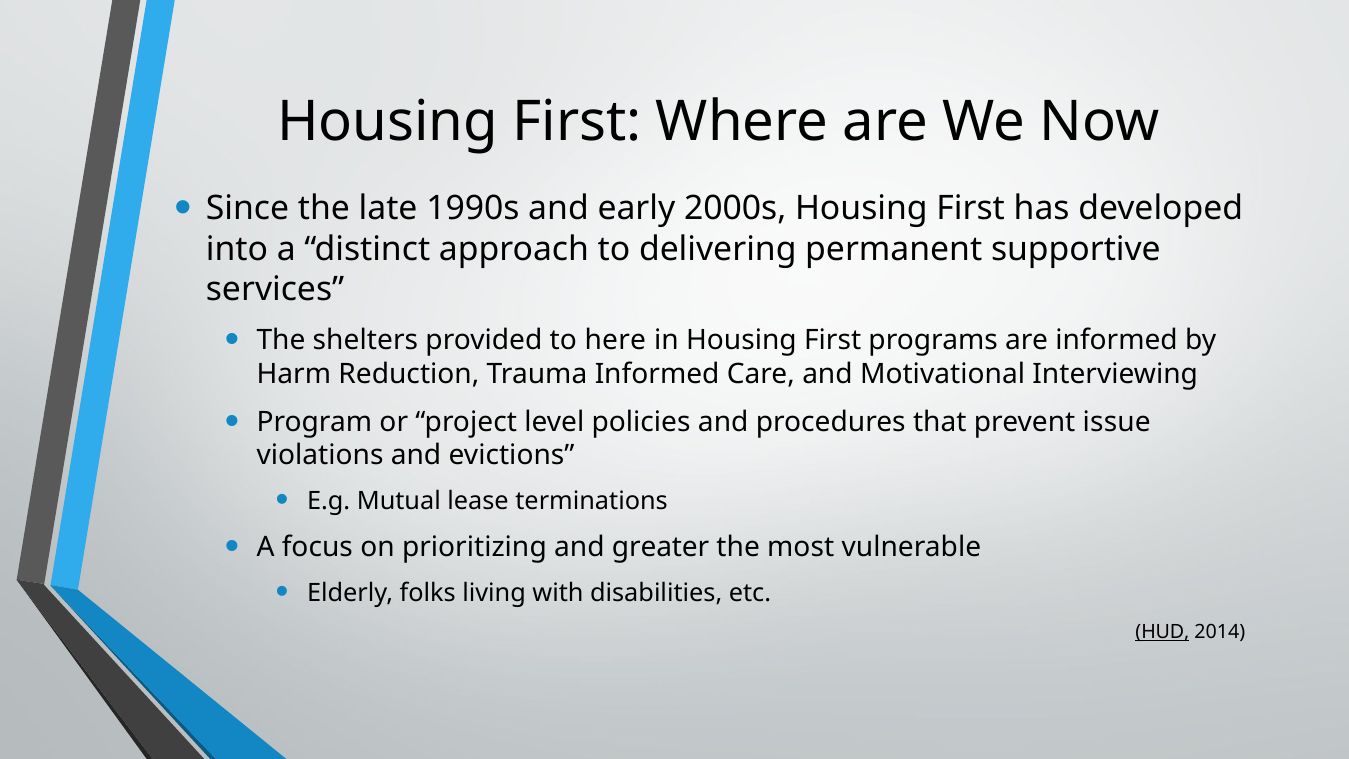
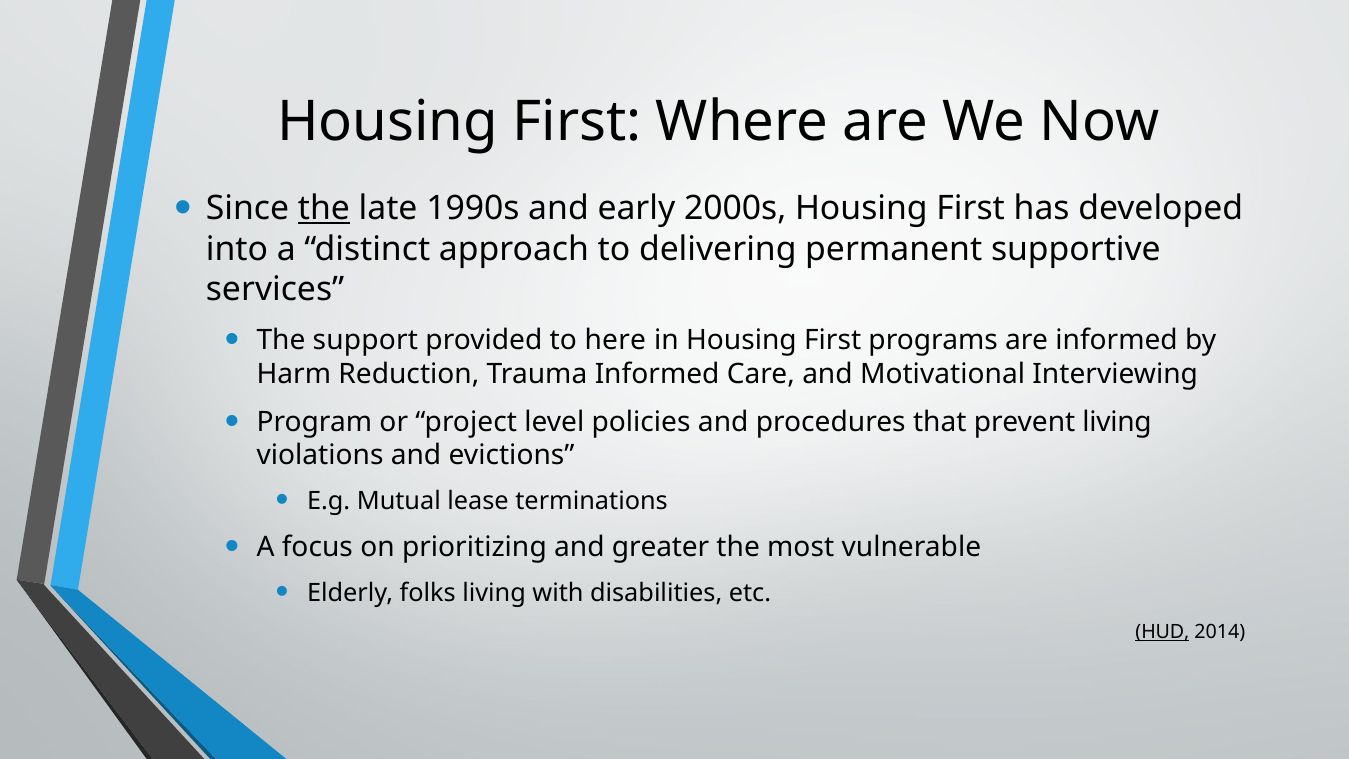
the at (324, 208) underline: none -> present
shelters: shelters -> support
prevent issue: issue -> living
